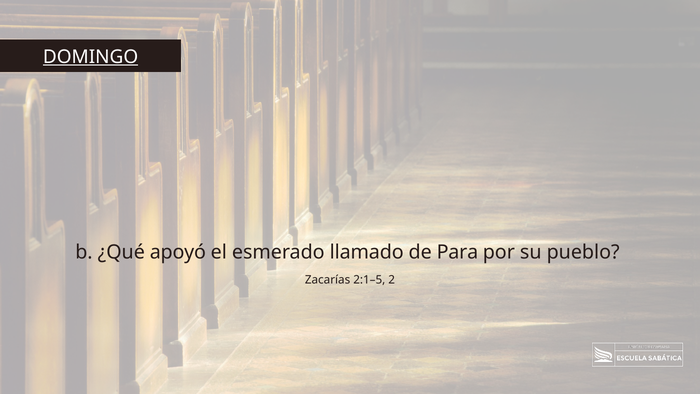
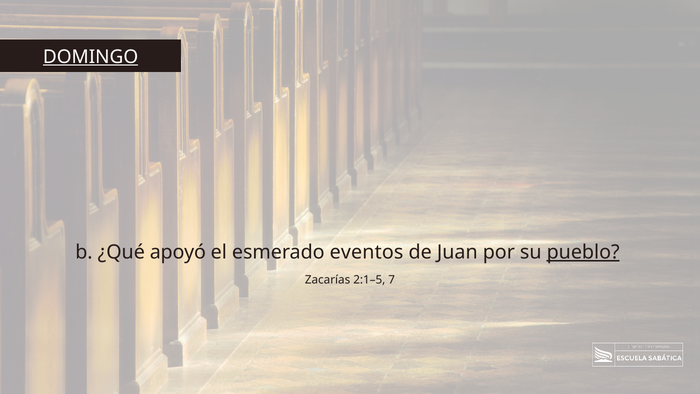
llamado: llamado -> eventos
Para: Para -> Juan
pueblo underline: none -> present
2: 2 -> 7
